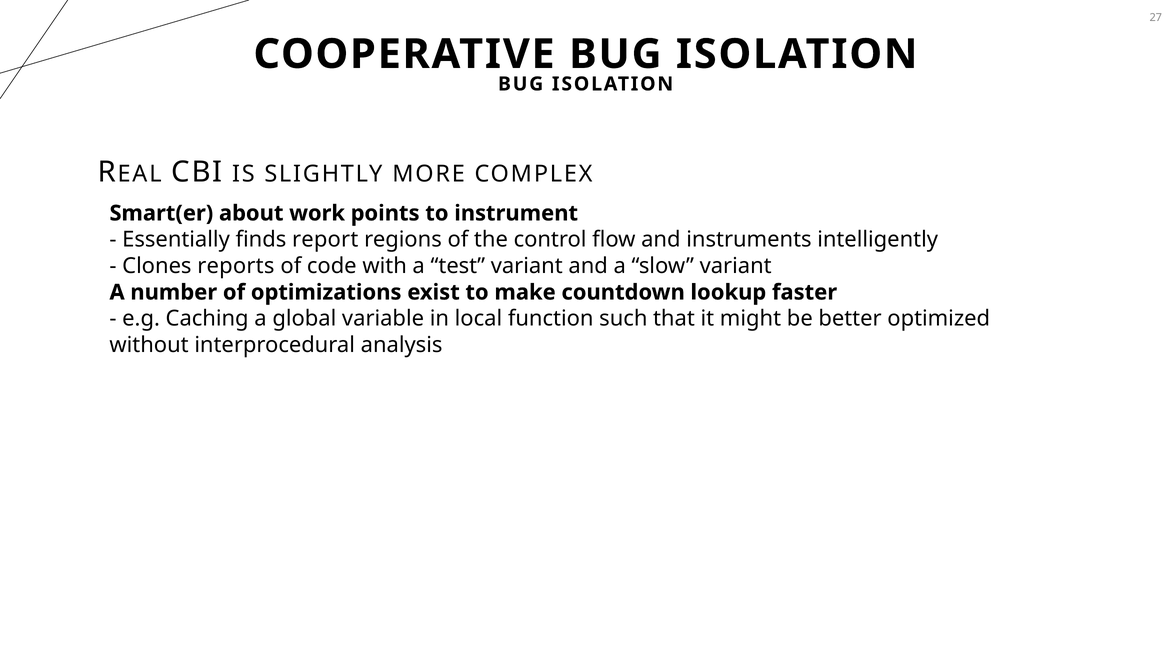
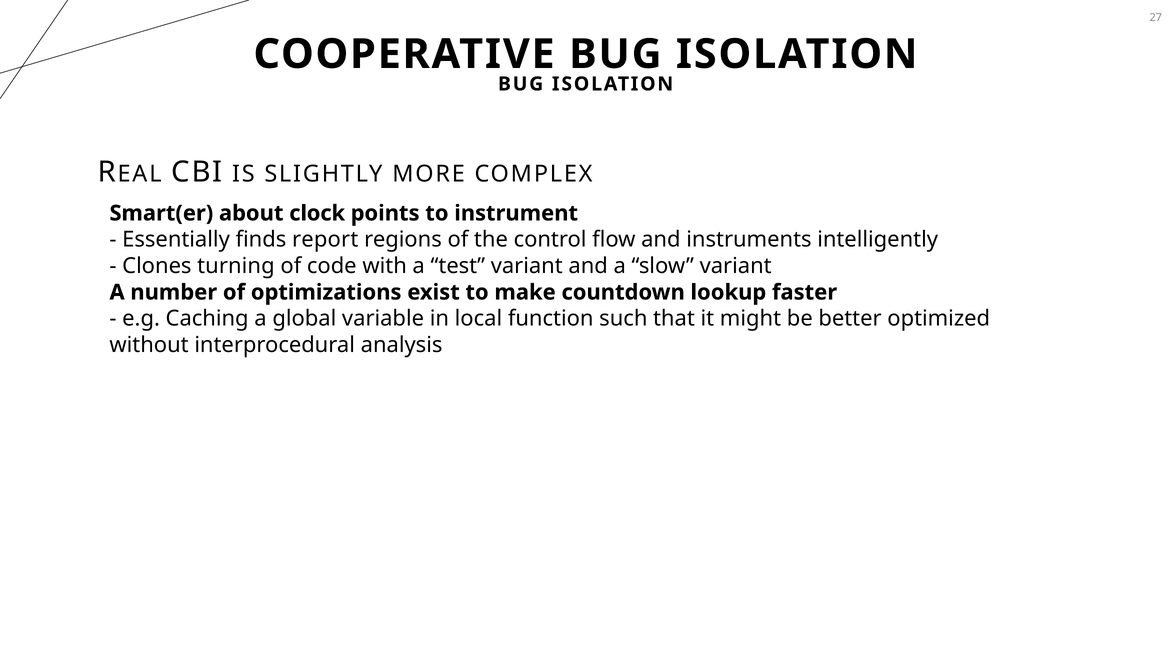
work: work -> clock
reports: reports -> turning
